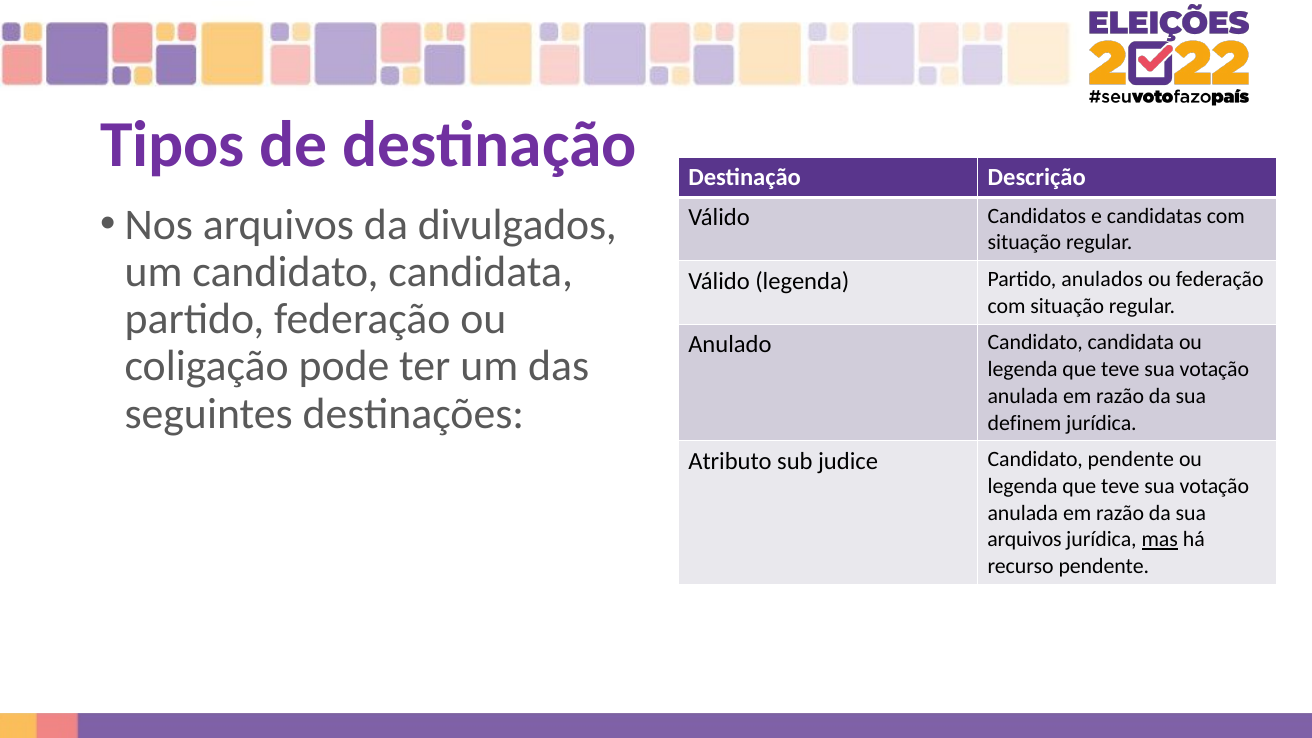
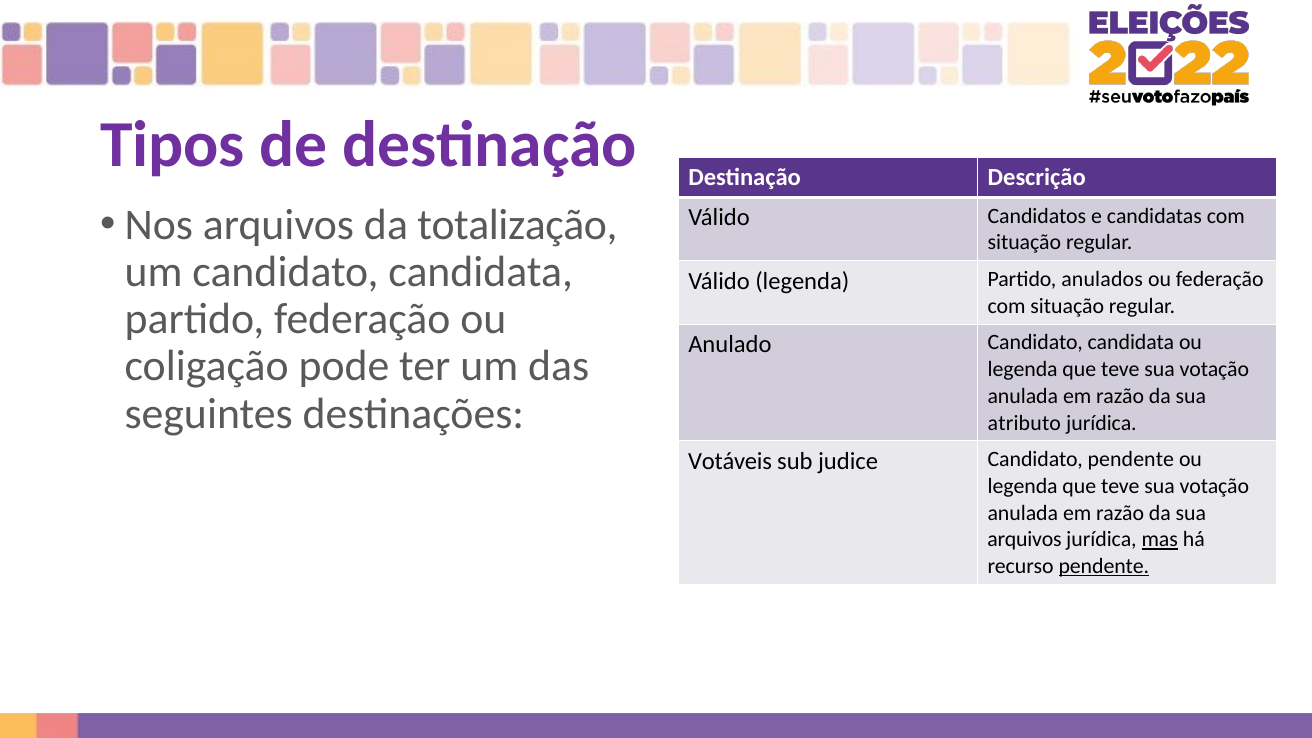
divulgados: divulgados -> totalização
definem: definem -> atributo
Atributo: Atributo -> Votáveis
pendente at (1104, 566) underline: none -> present
